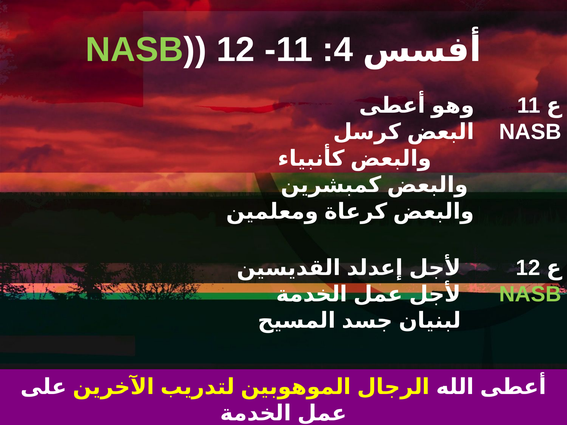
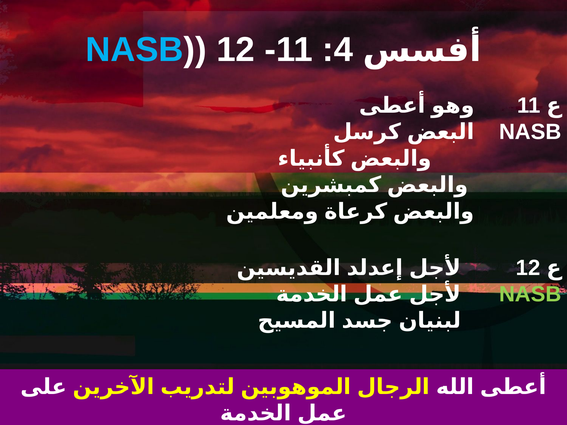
NASB at (135, 50) colour: light green -> light blue
